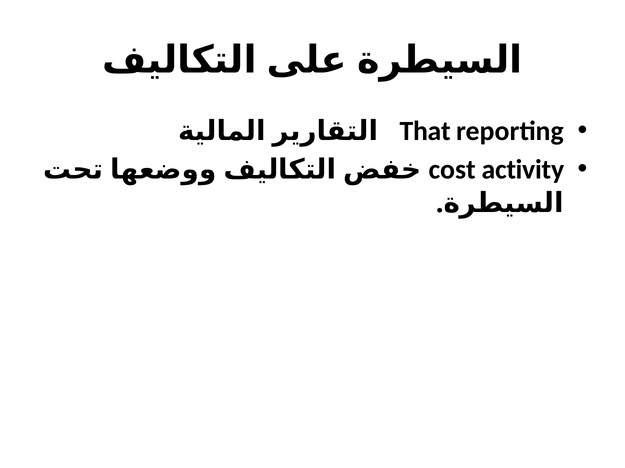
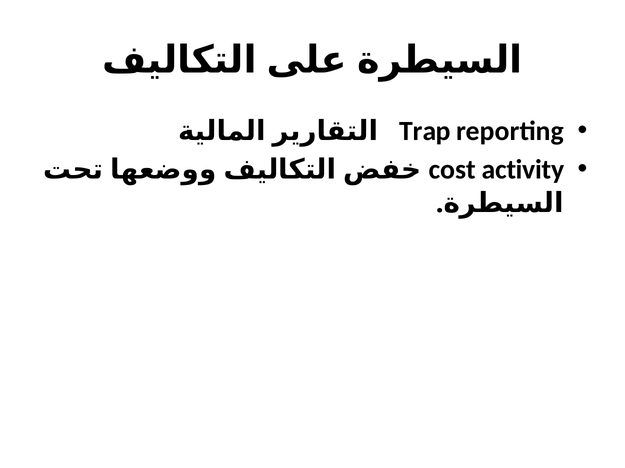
That: That -> Trap
